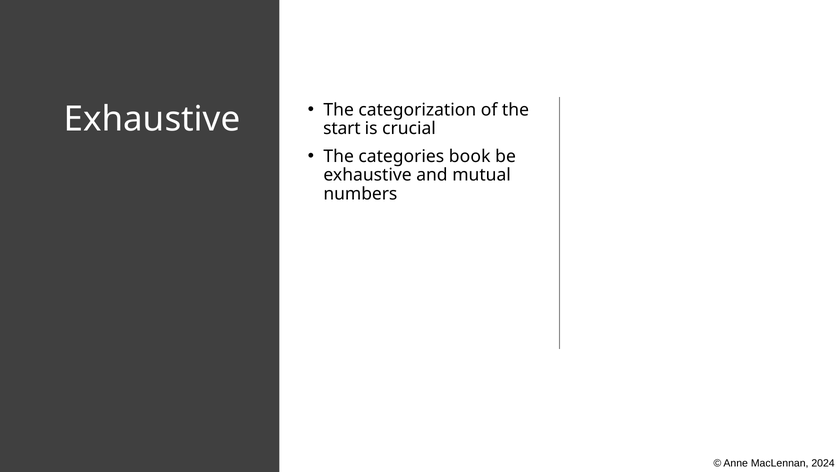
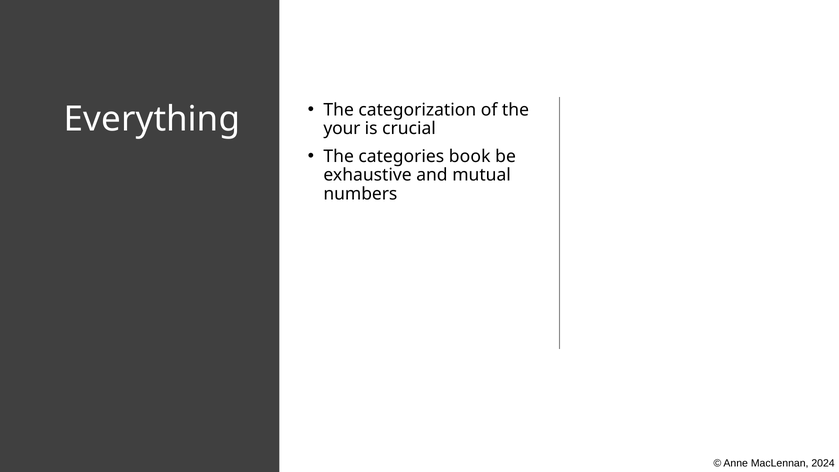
Exhaustive at (152, 119): Exhaustive -> Everything
start: start -> your
